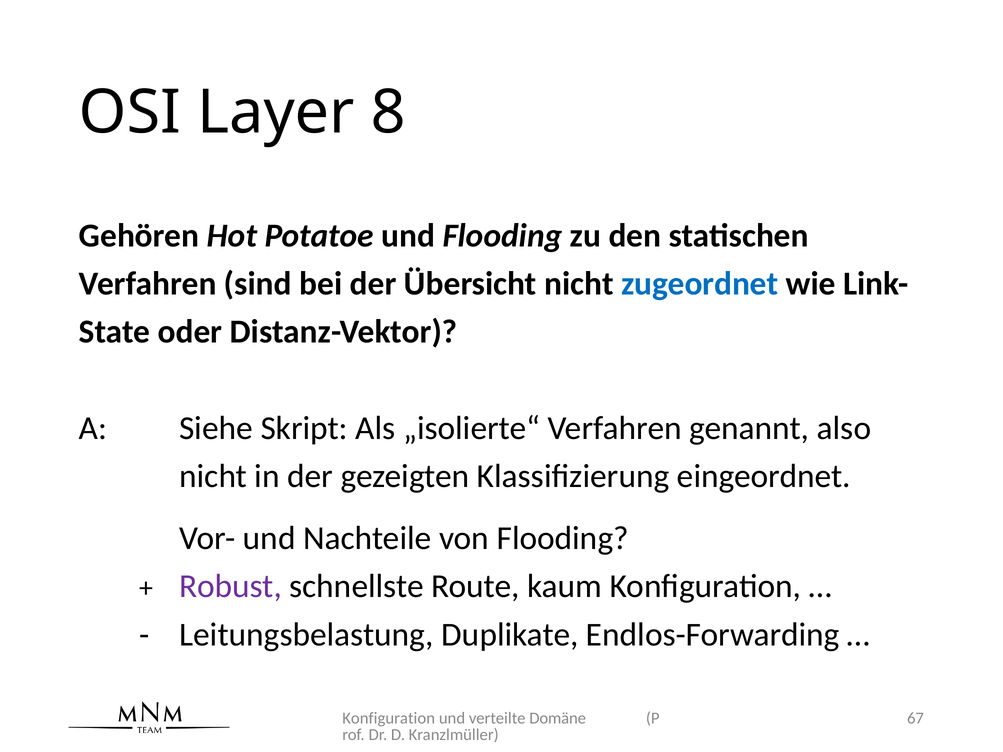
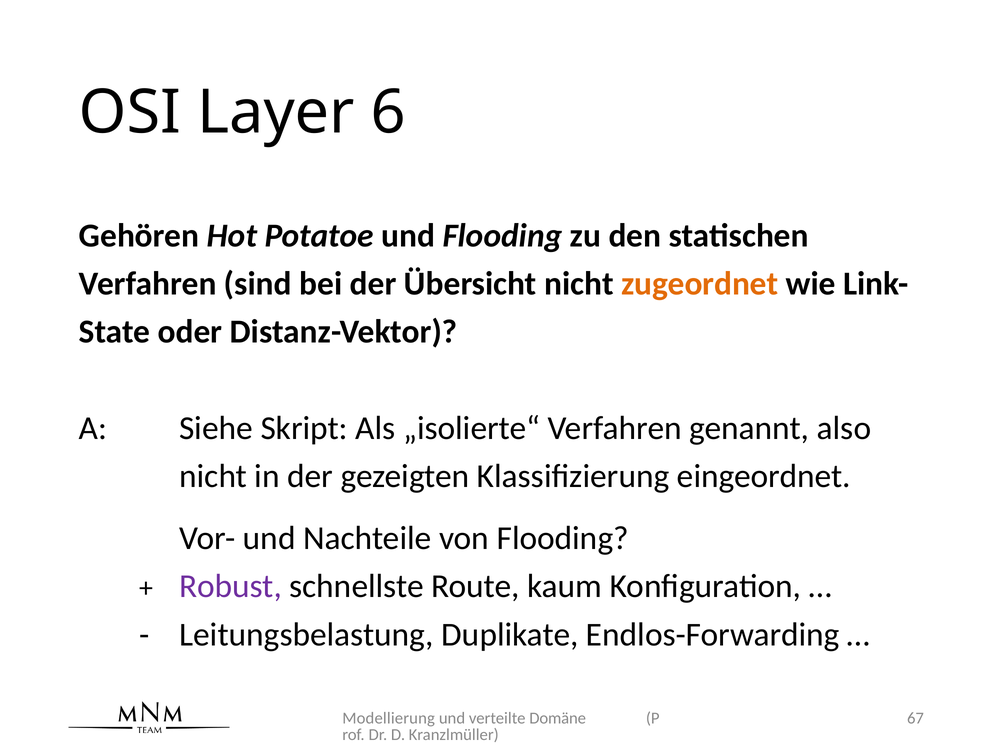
8: 8 -> 6
zugeordnet colour: blue -> orange
Konfiguration at (389, 718): Konfiguration -> Modellierung
